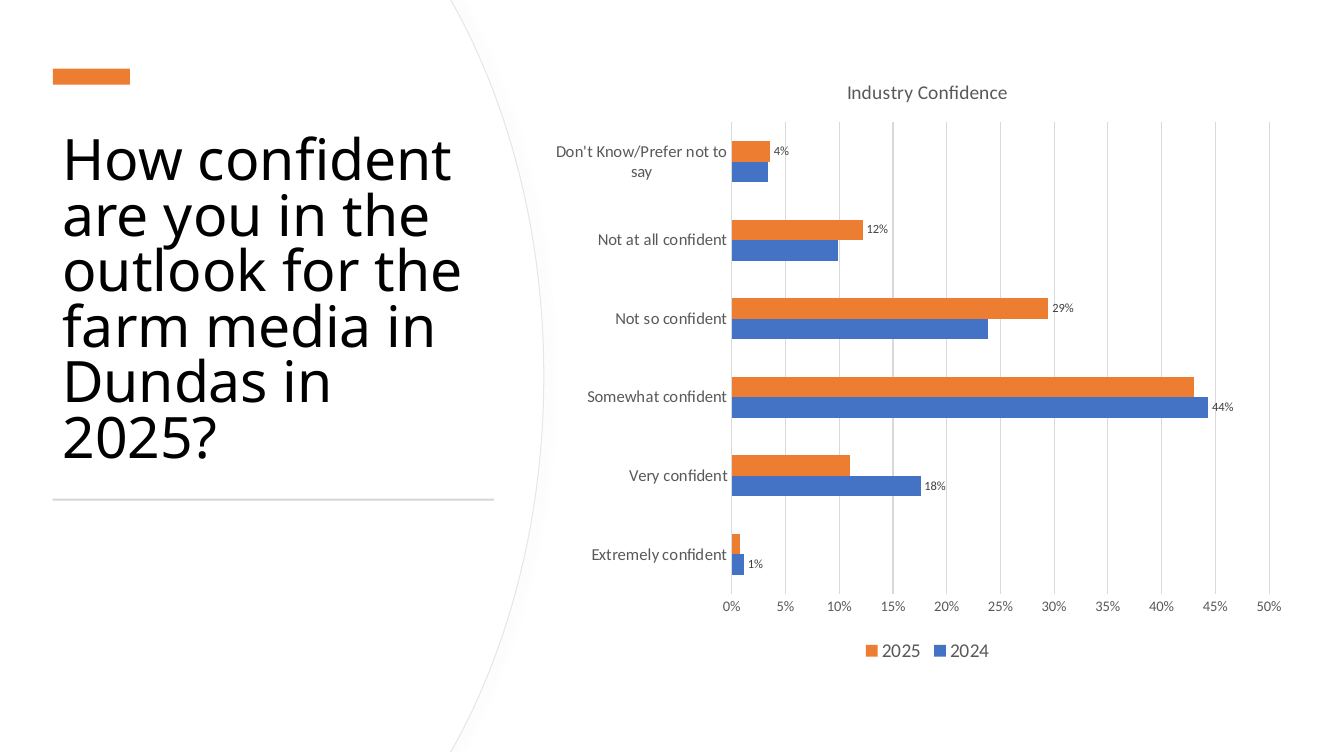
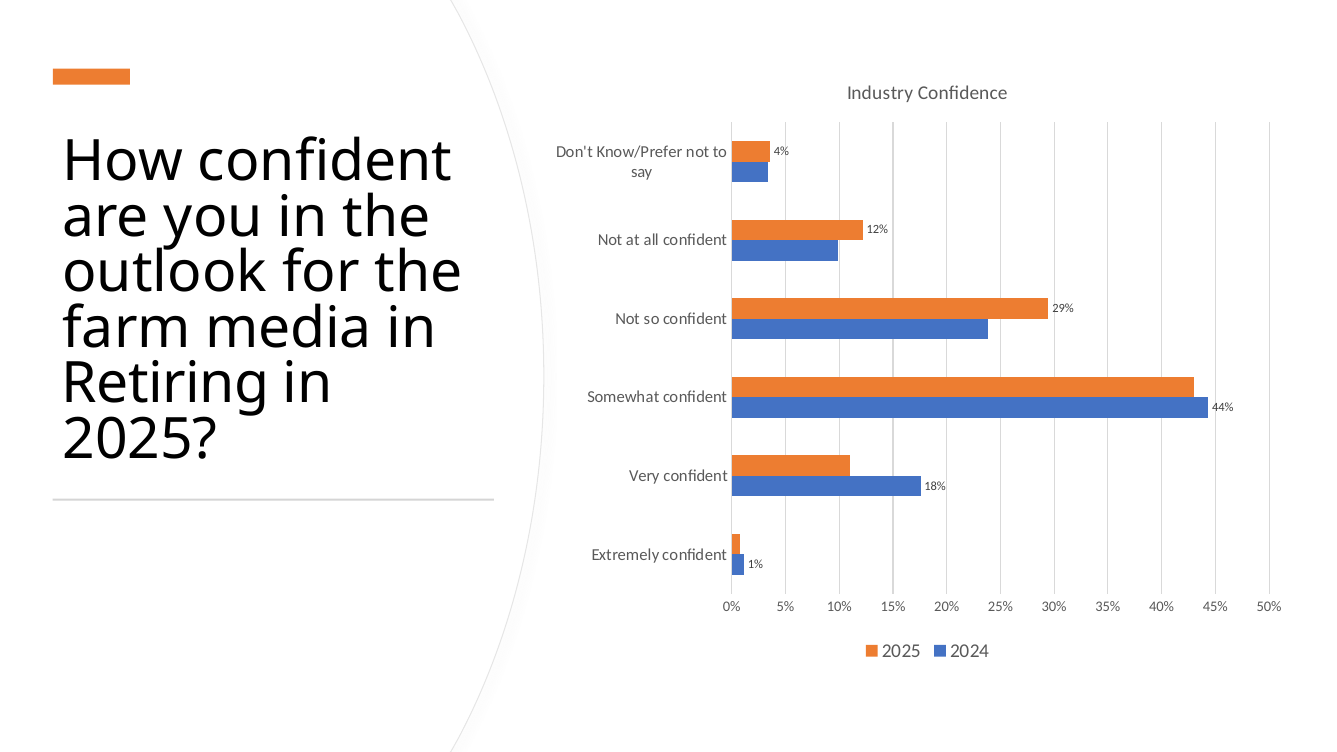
Dundas: Dundas -> Retiring
